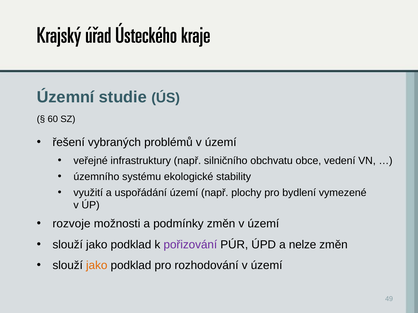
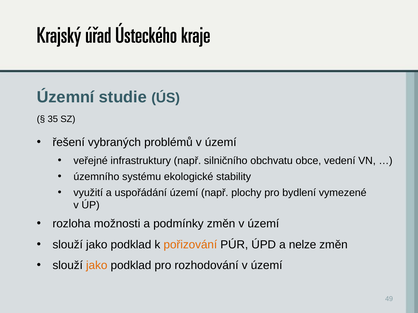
60: 60 -> 35
rozvoje: rozvoje -> rozloha
pořizování colour: purple -> orange
